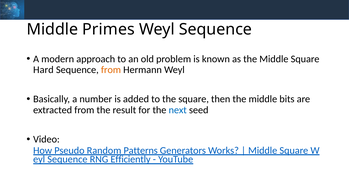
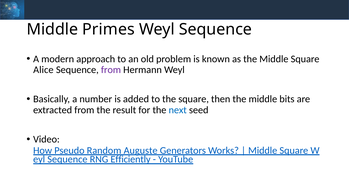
Hard: Hard -> Alice
from at (111, 70) colour: orange -> purple
Patterns: Patterns -> Auguste
